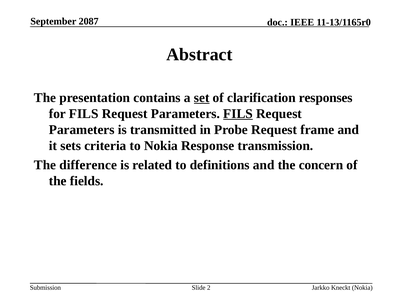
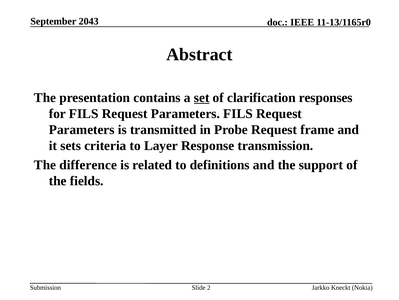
2087: 2087 -> 2043
FILS at (238, 113) underline: present -> none
to Nokia: Nokia -> Layer
concern: concern -> support
